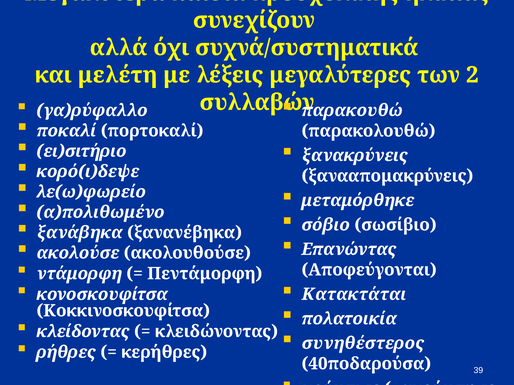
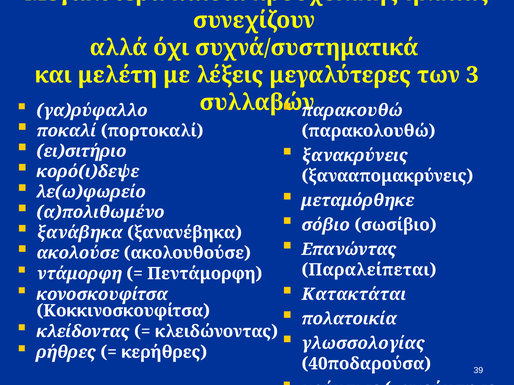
2: 2 -> 3
Αποφεύγονται: Αποφεύγονται -> Παραλείπεται
συνηθέστερος: συνηθέστερος -> γλωσσολογίας
